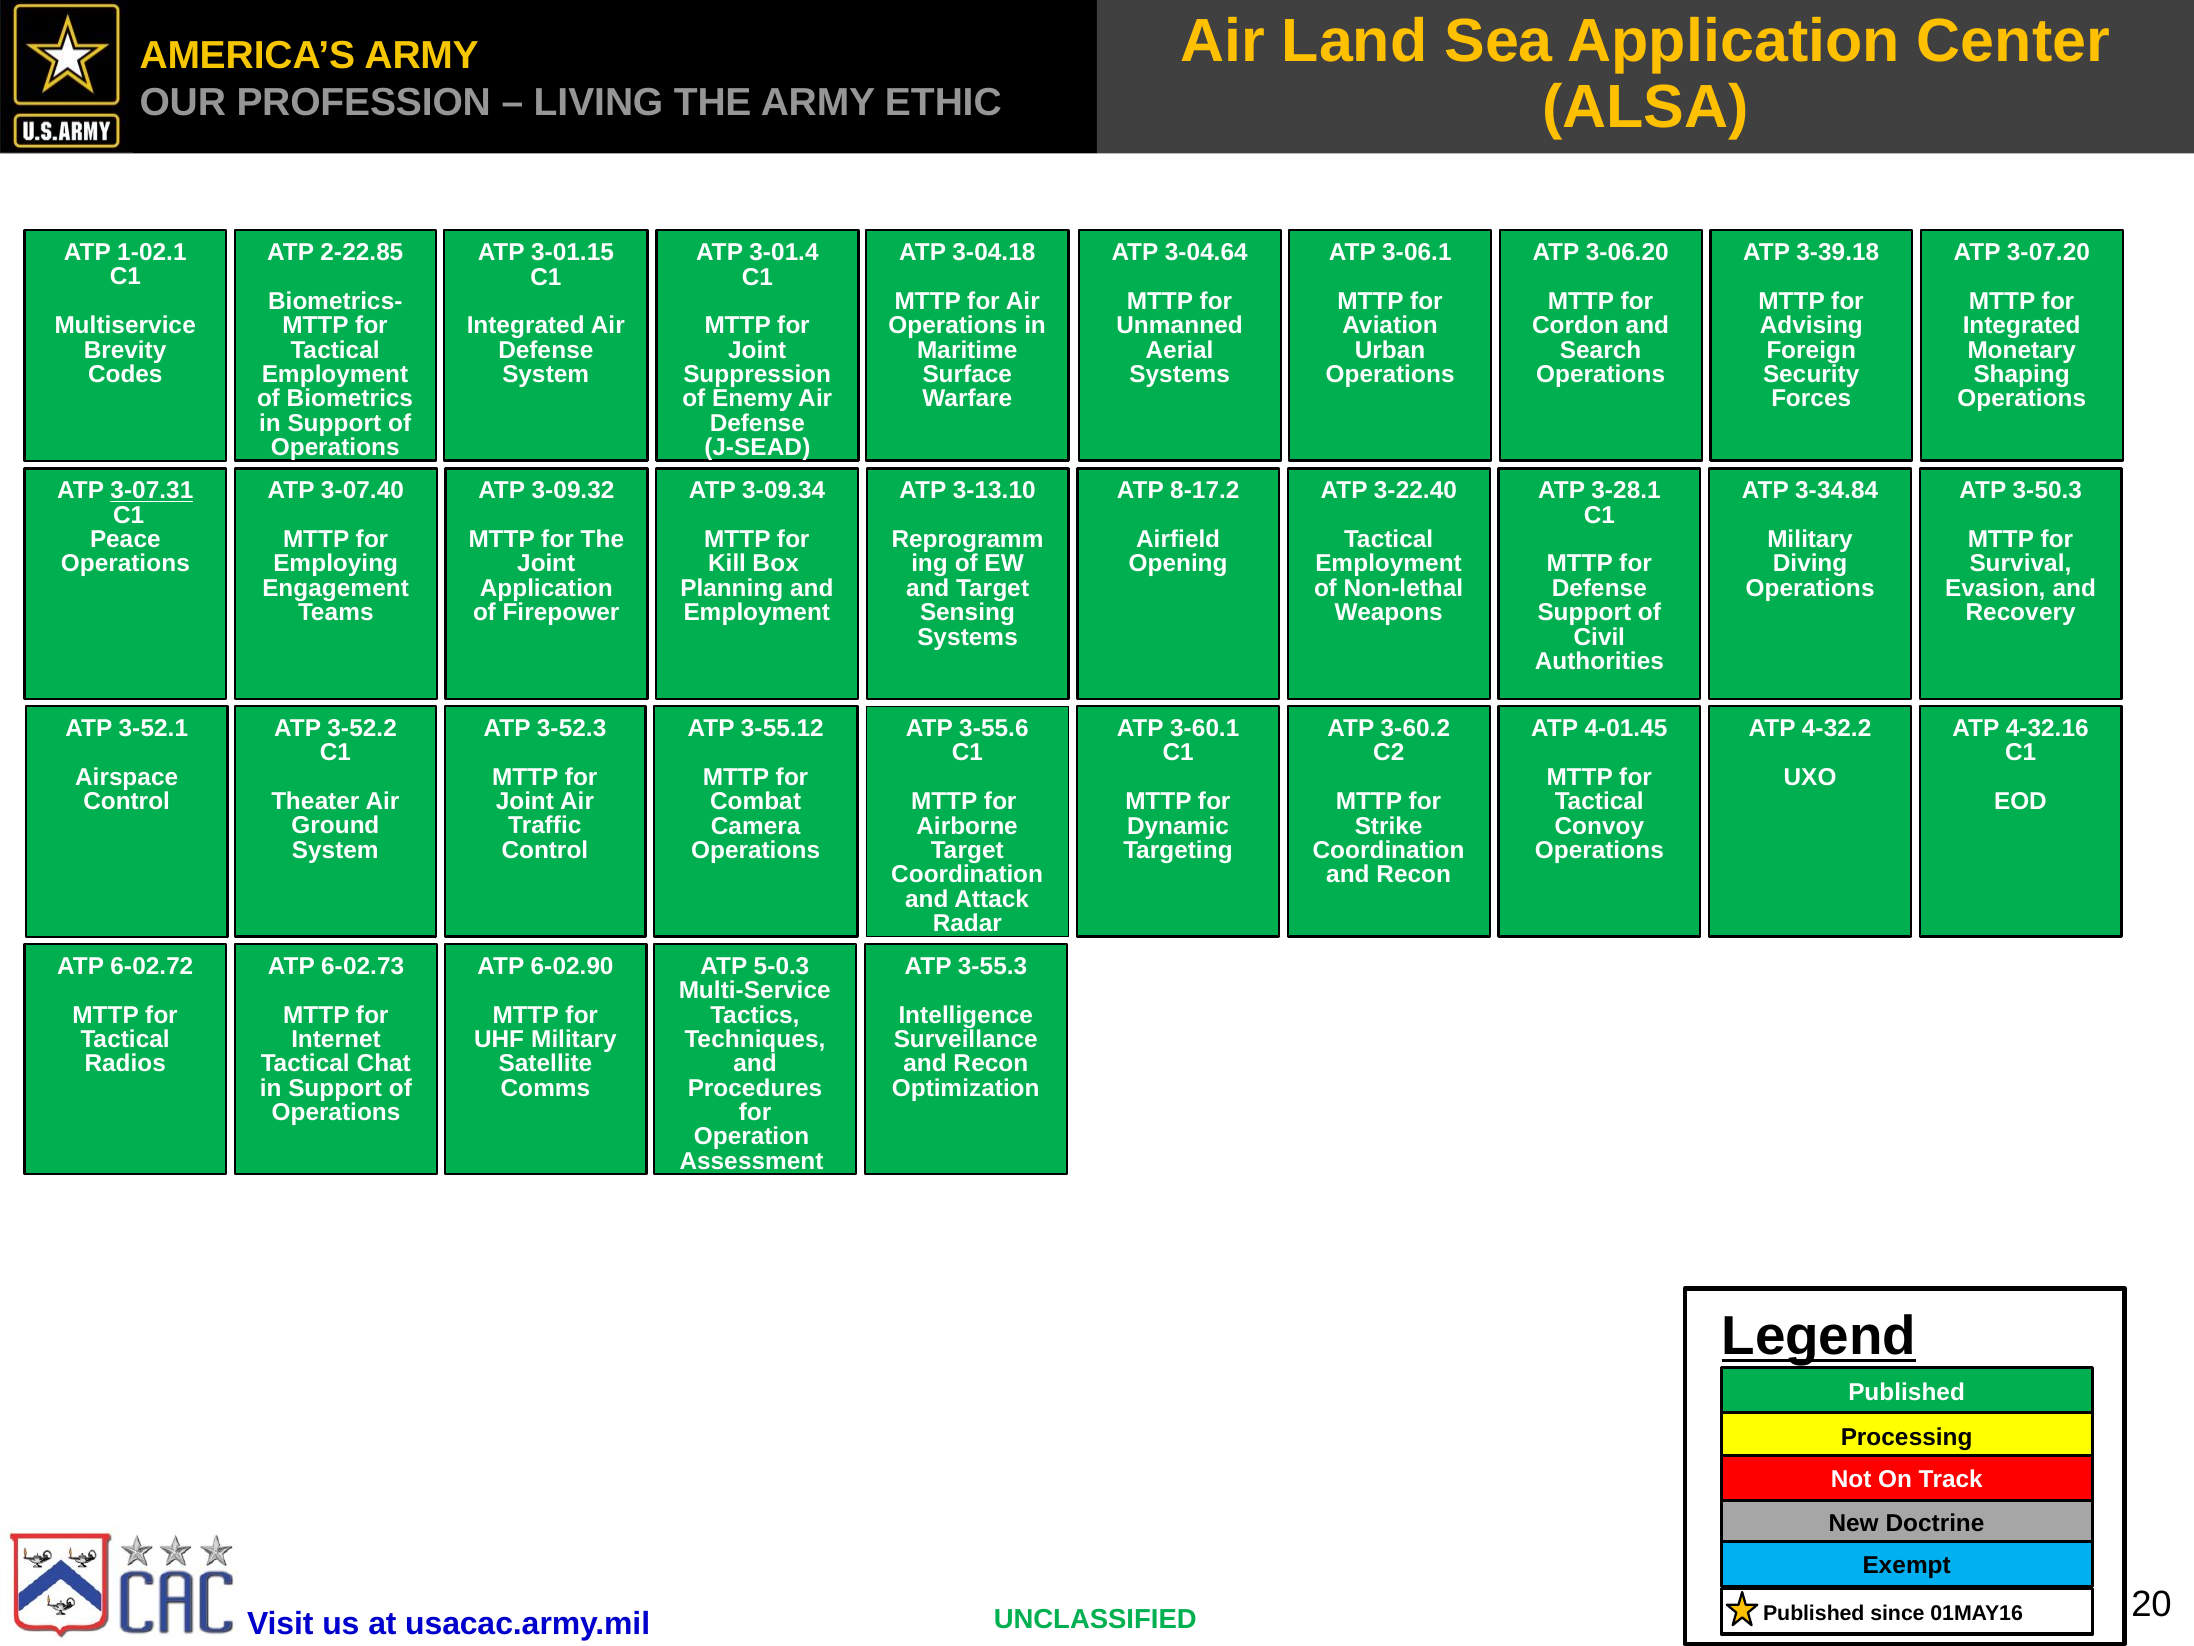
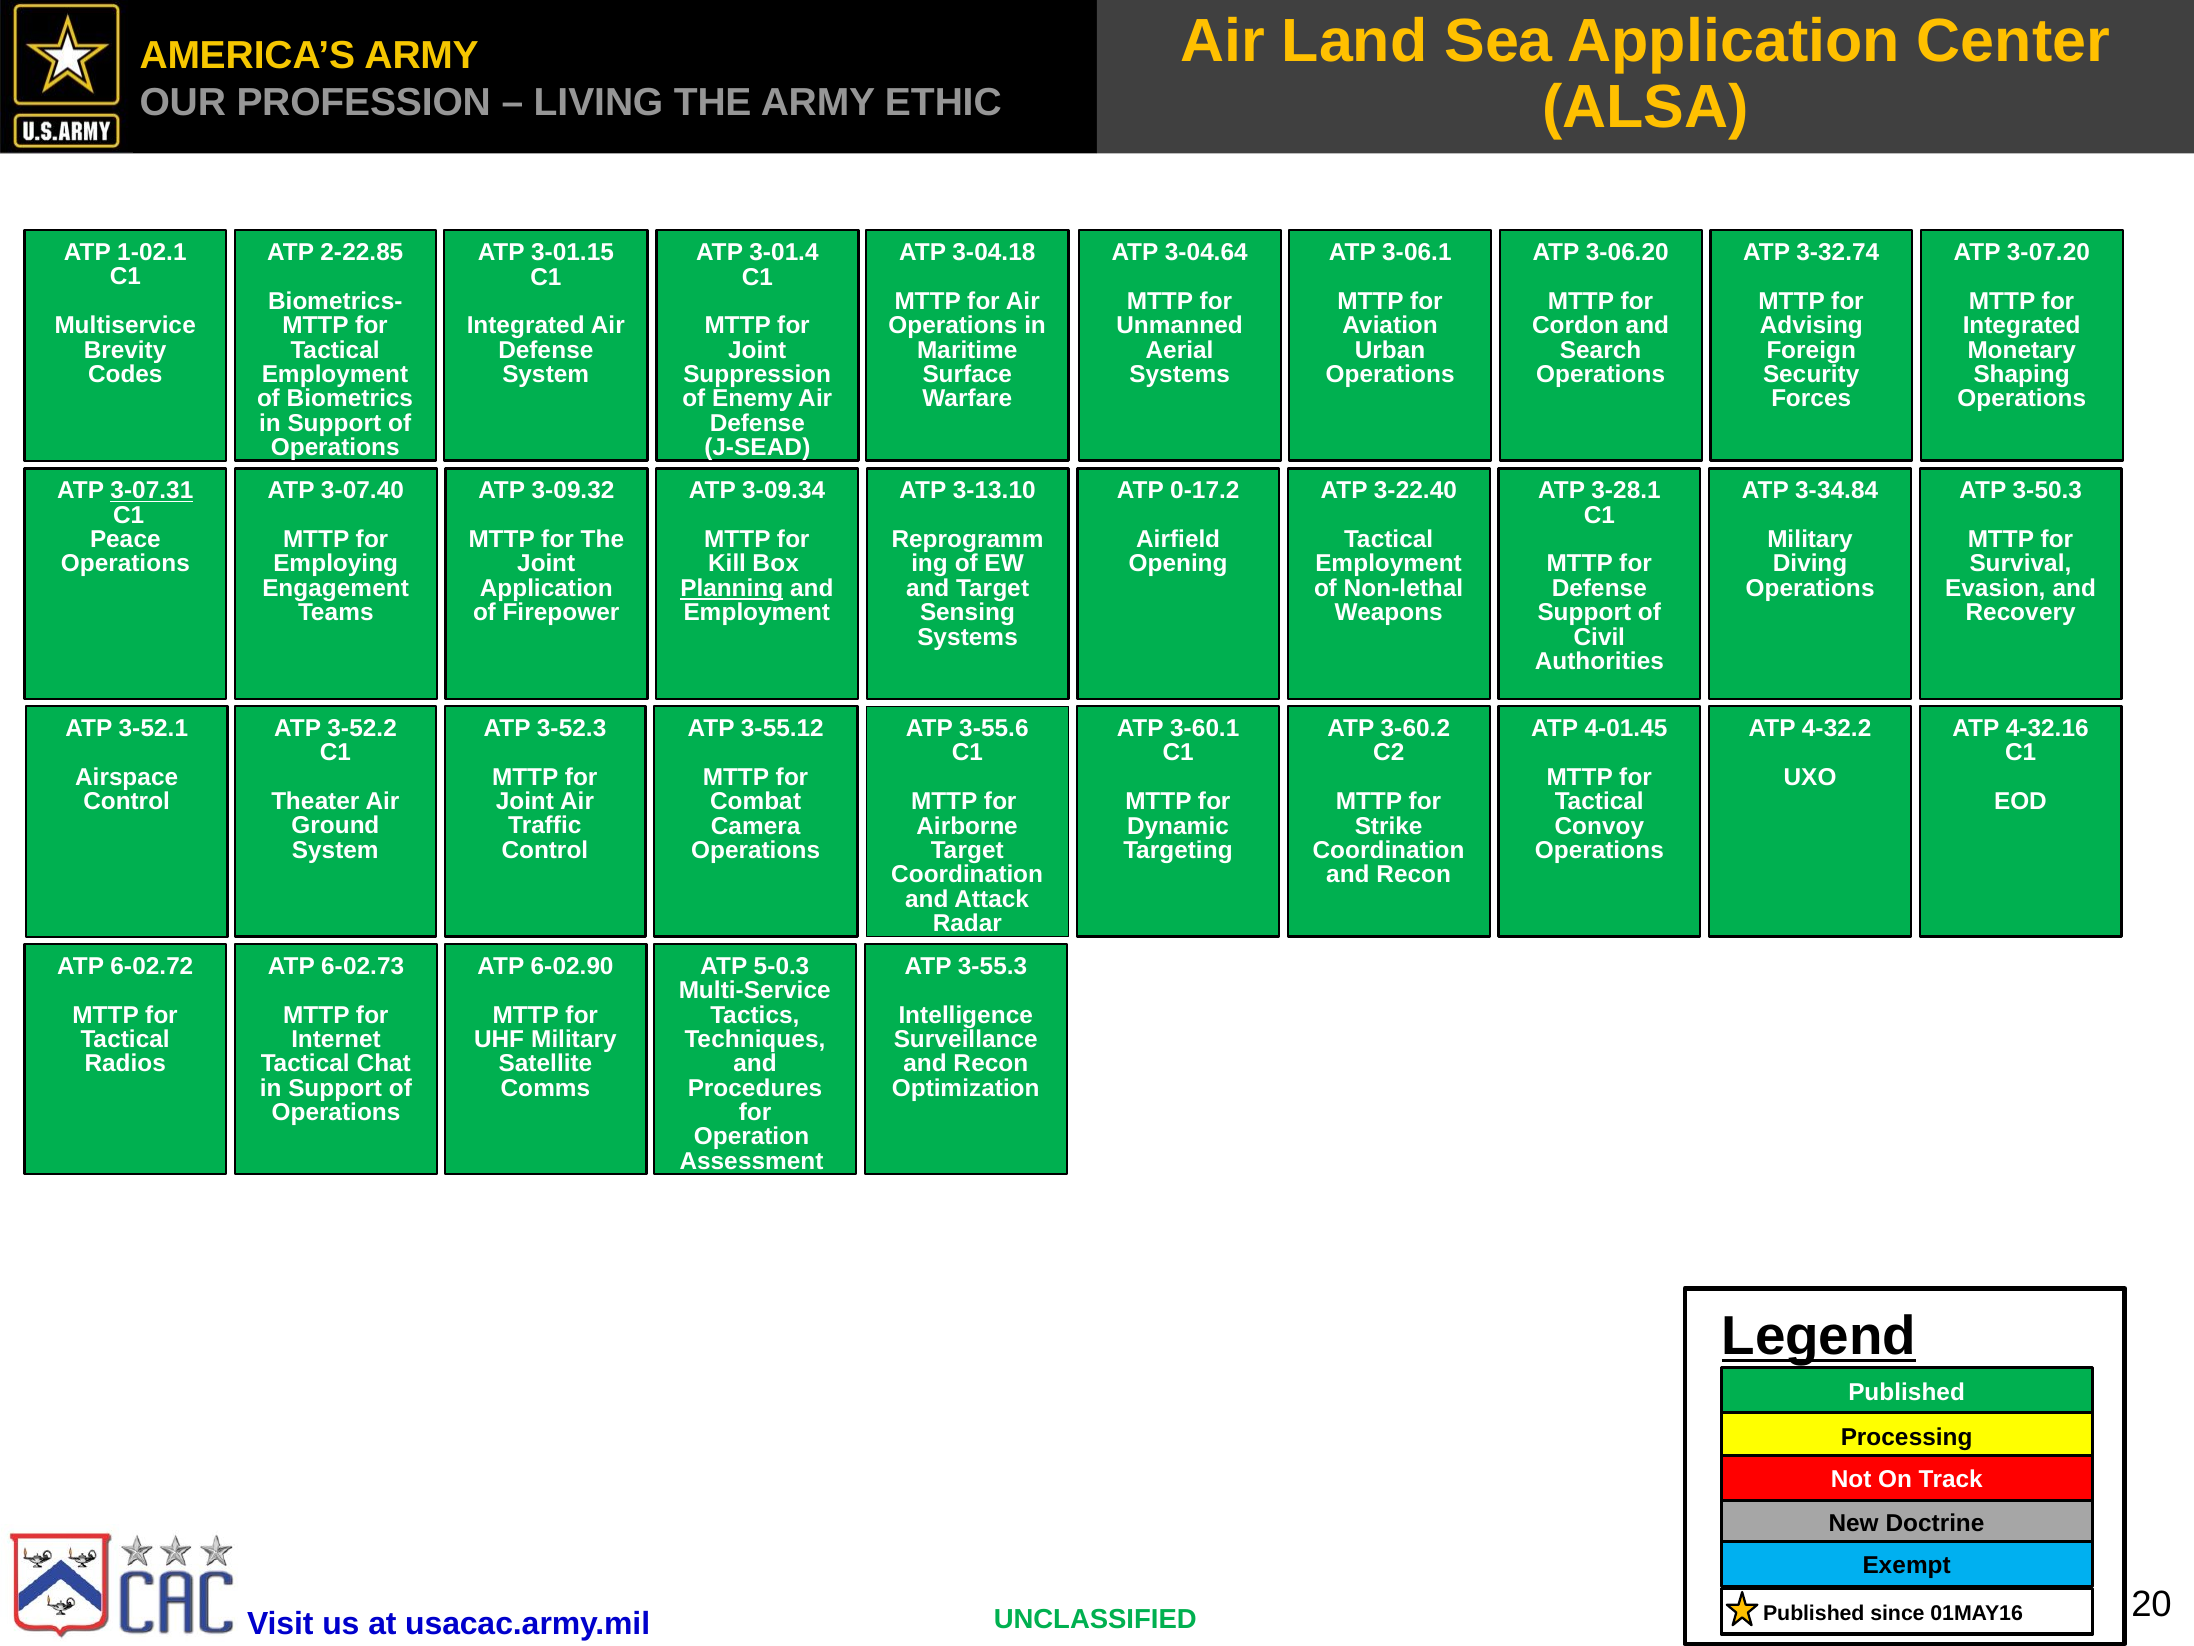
3-39.18: 3-39.18 -> 3-32.74
8-17.2: 8-17.2 -> 0-17.2
Planning underline: none -> present
